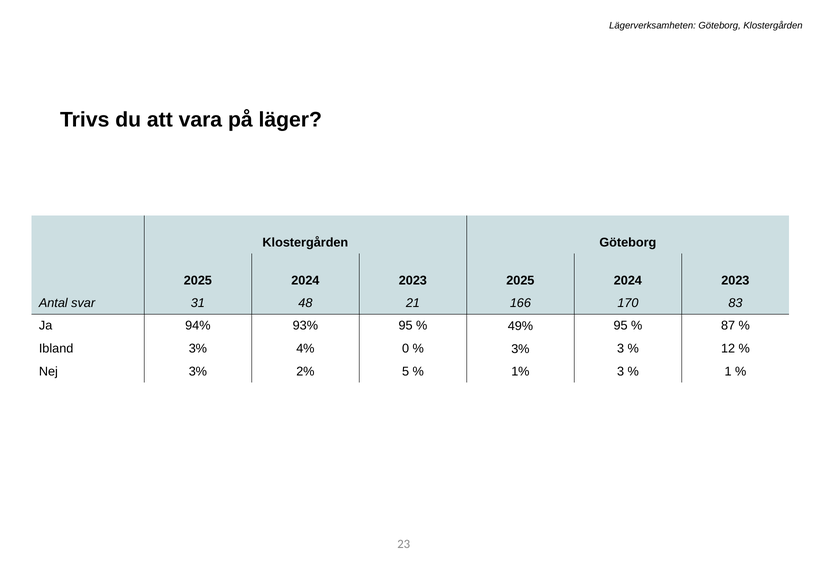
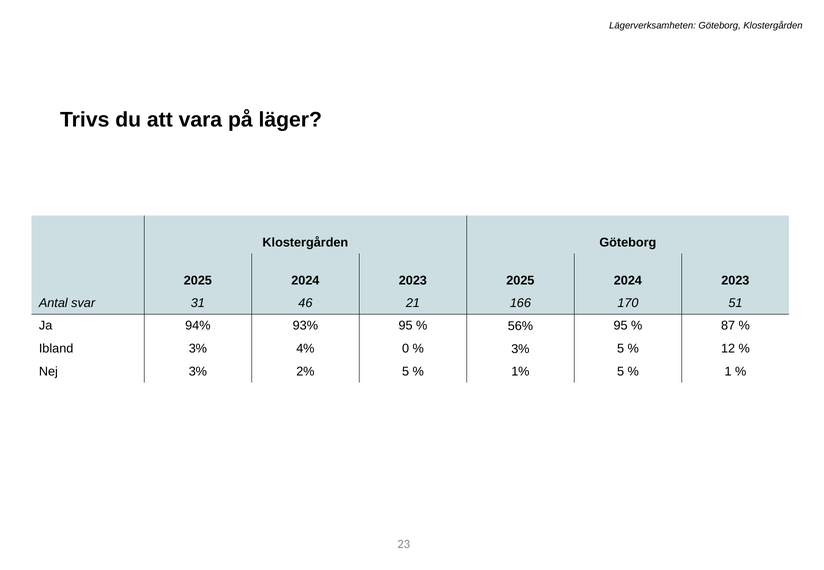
48: 48 -> 46
83: 83 -> 51
49%: 49% -> 56%
3% 3: 3 -> 5
1% 3: 3 -> 5
